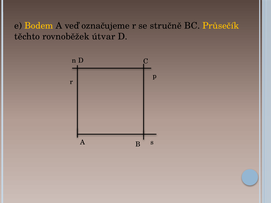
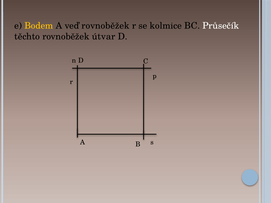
veď označujeme: označujeme -> rovnoběžek
stručně: stručně -> kolmice
Průsečík colour: yellow -> white
